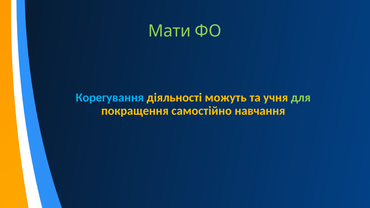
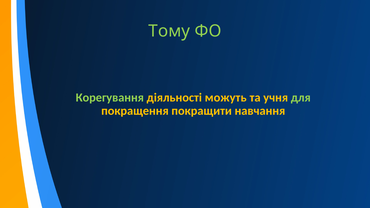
Мати: Мати -> Тому
Корегування colour: light blue -> light green
самостійно: самостійно -> покращити
